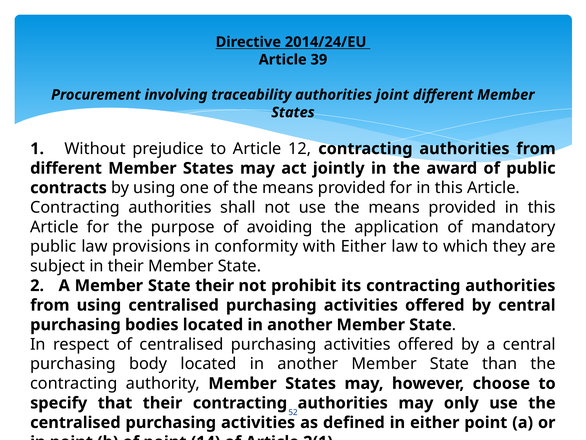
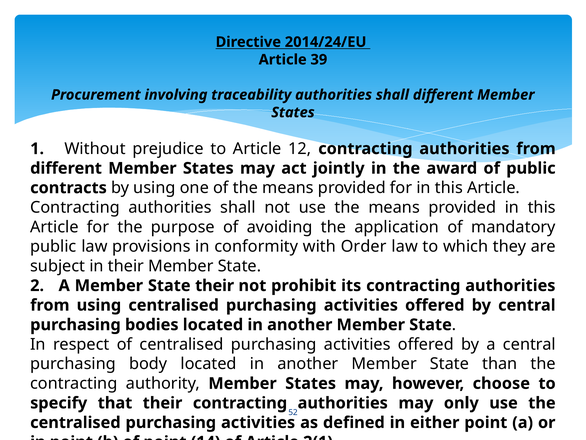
joint at (392, 95): joint -> shall
with Either: Either -> Order
